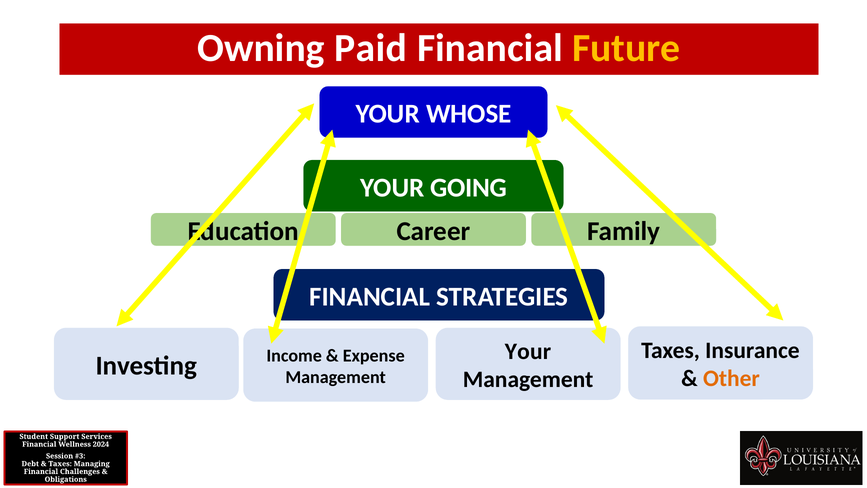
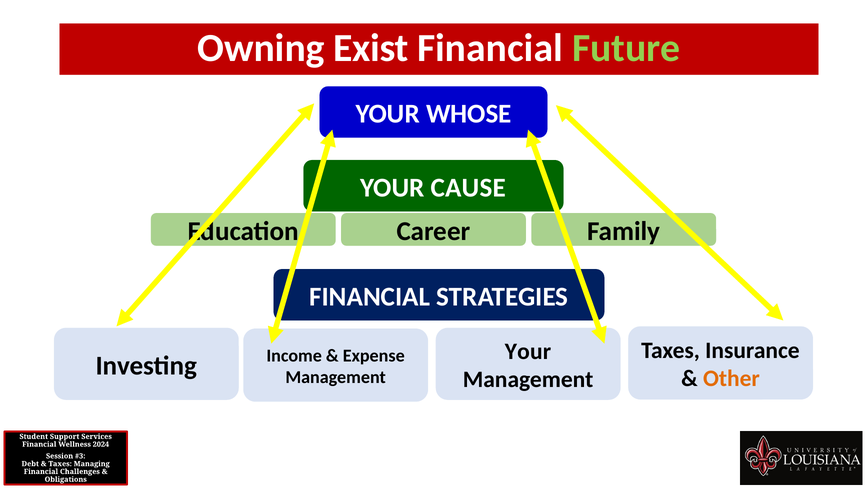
Paid: Paid -> Exist
Future colour: yellow -> light green
GOING: GOING -> CAUSE
